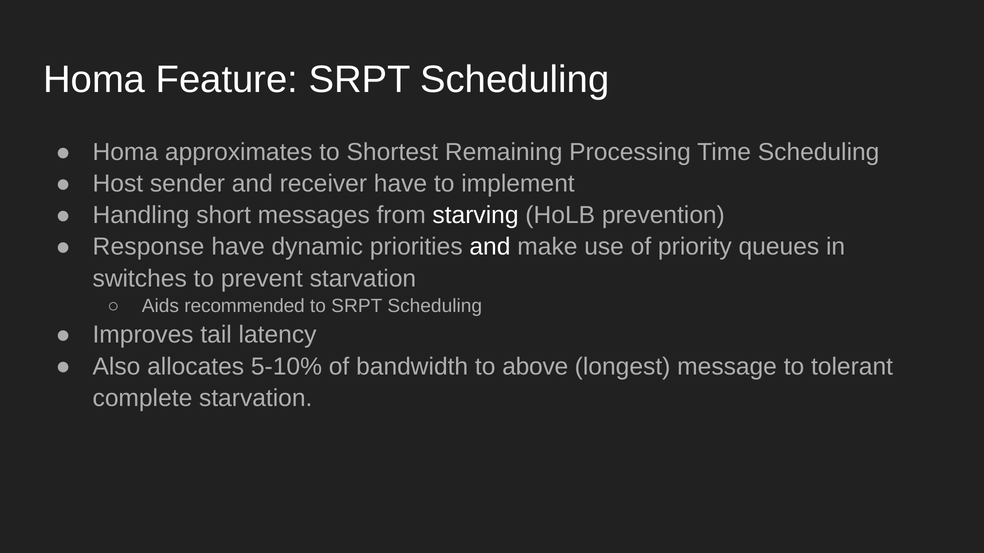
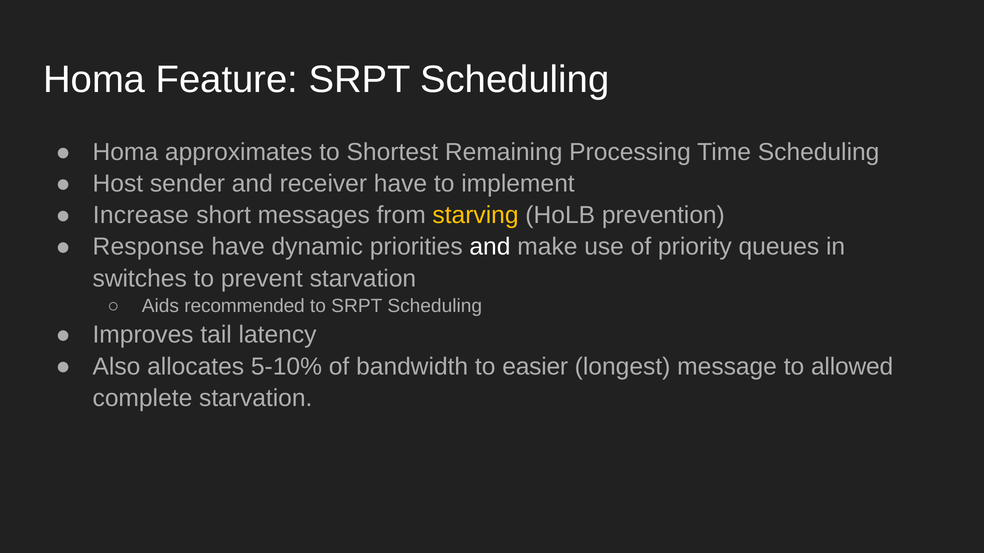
Handling: Handling -> Increase
starving colour: white -> yellow
above: above -> easier
tolerant: tolerant -> allowed
